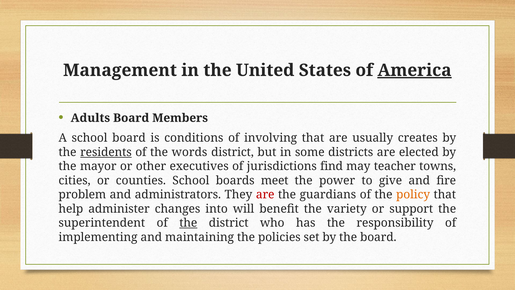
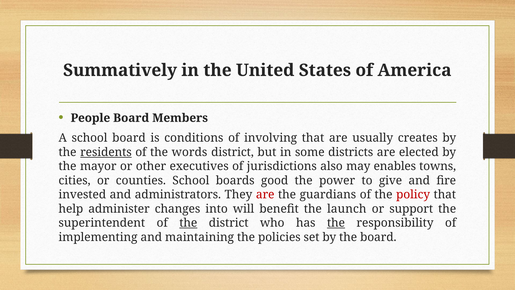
Management: Management -> Summatively
America underline: present -> none
Adults: Adults -> People
find: find -> also
teacher: teacher -> enables
meet: meet -> good
problem: problem -> invested
policy colour: orange -> red
variety: variety -> launch
the at (336, 223) underline: none -> present
